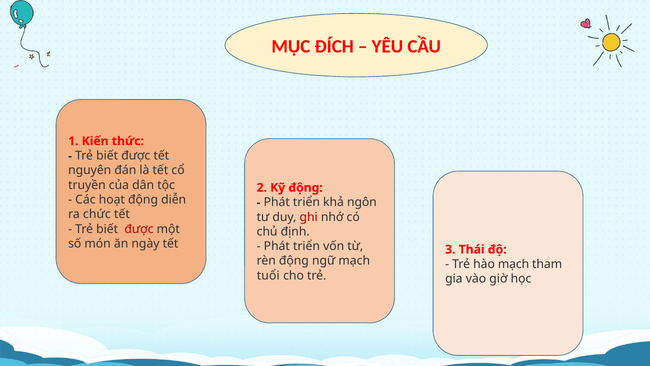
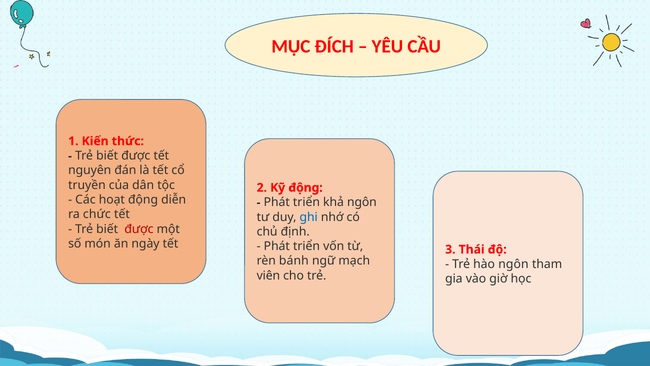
ghi colour: red -> blue
rèn động: động -> bánh
hào mạch: mạch -> ngôn
tuổi: tuổi -> viên
